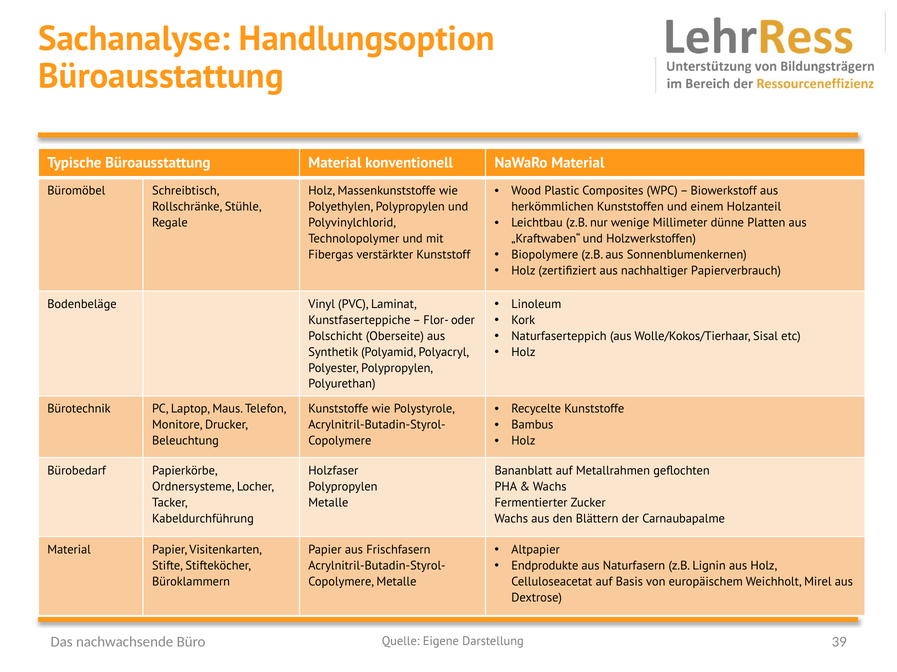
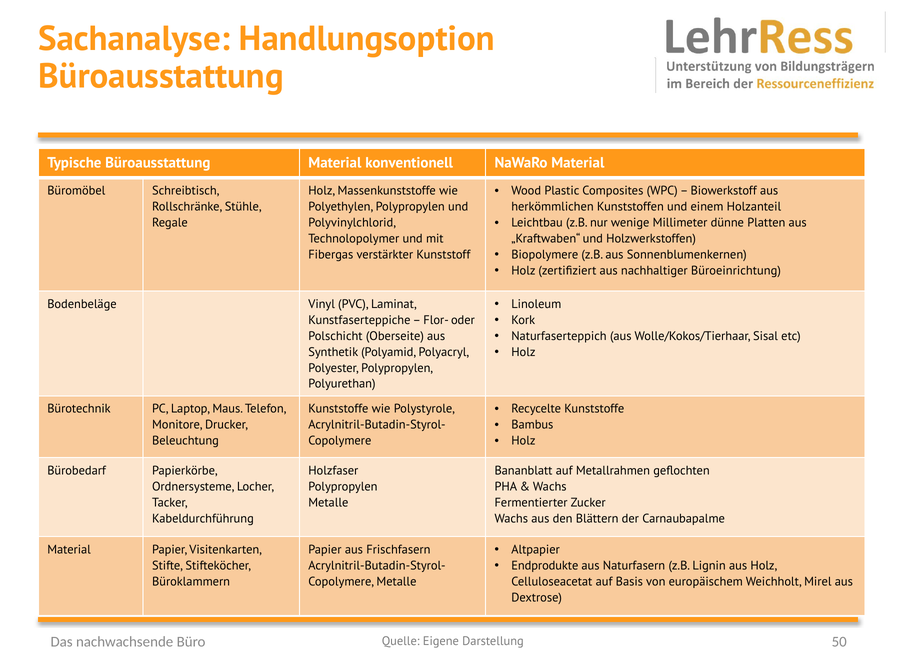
Papierverbrauch: Papierverbrauch -> Büroeinrichtung
39: 39 -> 50
